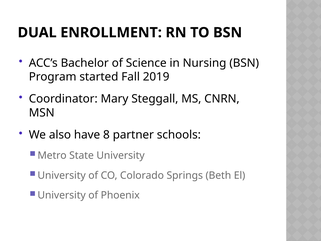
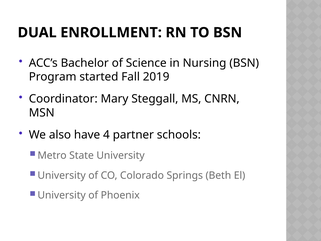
8: 8 -> 4
